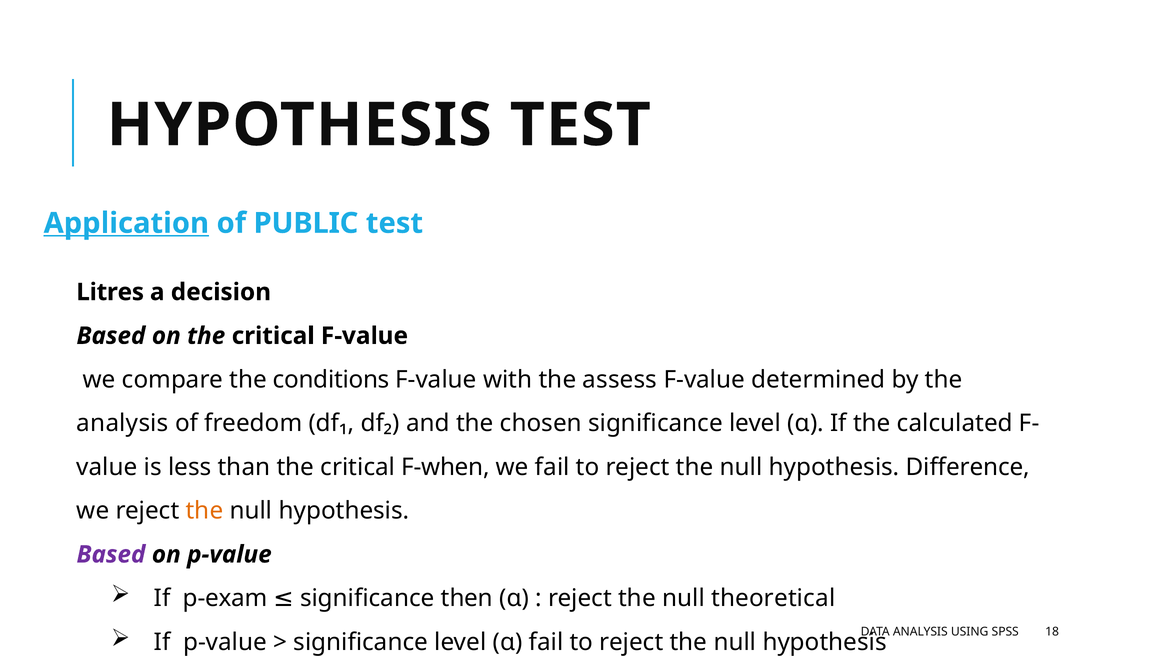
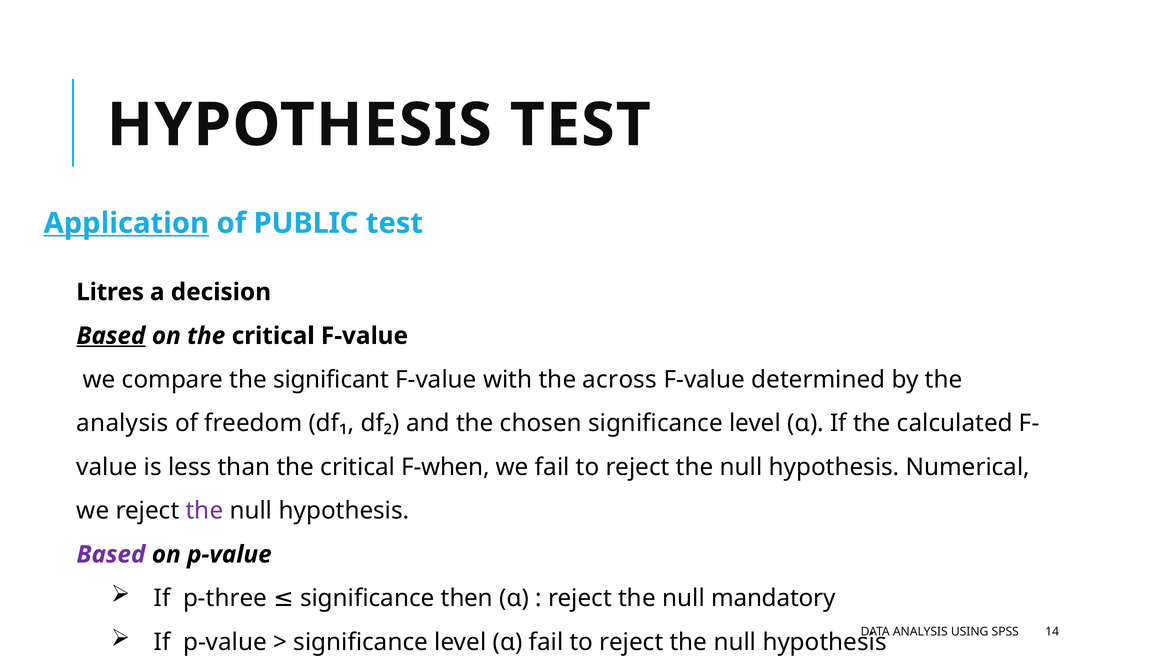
Based at (111, 336) underline: none -> present
conditions: conditions -> significant
assess: assess -> across
Difference: Difference -> Numerical
the at (204, 511) colour: orange -> purple
p-exam: p-exam -> p-three
theoretical: theoretical -> mandatory
18: 18 -> 14
